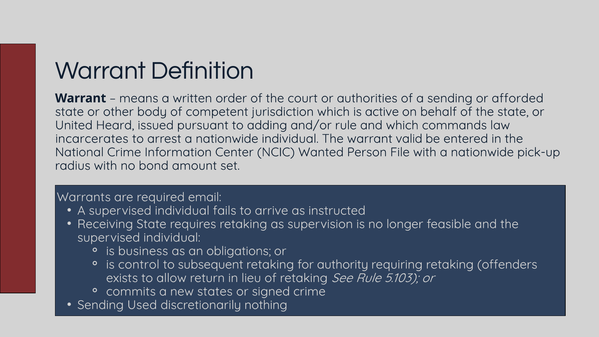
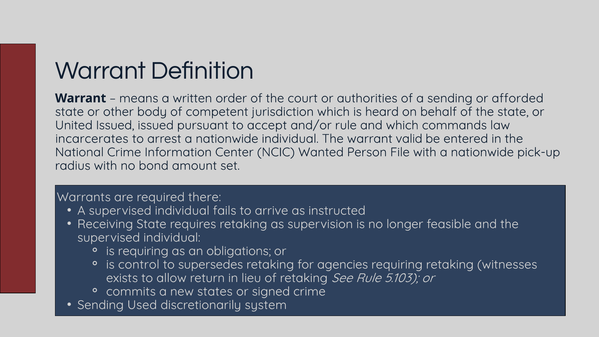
active: active -> heard
United Heard: Heard -> Issued
adding: adding -> accept
email: email -> there
is business: business -> requiring
subsequent: subsequent -> supersedes
authority: authority -> agencies
offenders: offenders -> witnesses
nothing: nothing -> system
